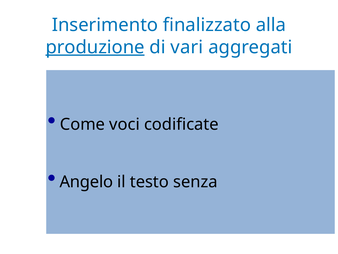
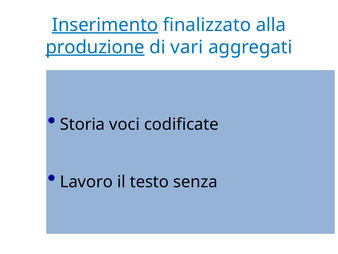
Inserimento underline: none -> present
Come: Come -> Storia
Angelo: Angelo -> Lavoro
